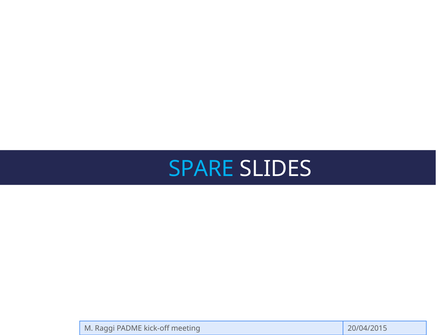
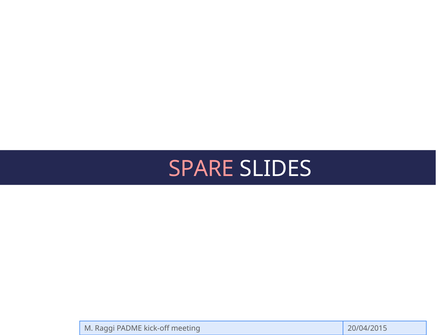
SPARE colour: light blue -> pink
